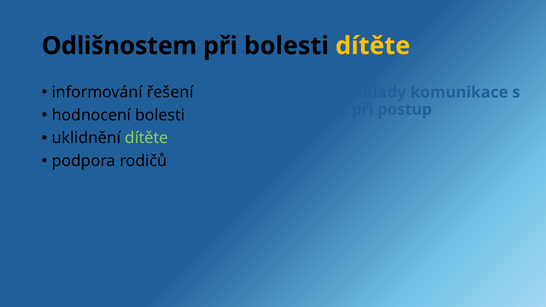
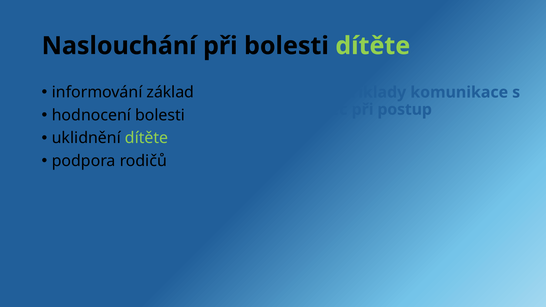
Odlišnostem: Odlišnostem -> Naslouchání
dítěte at (373, 46) colour: yellow -> light green
řešení: řešení -> základ
